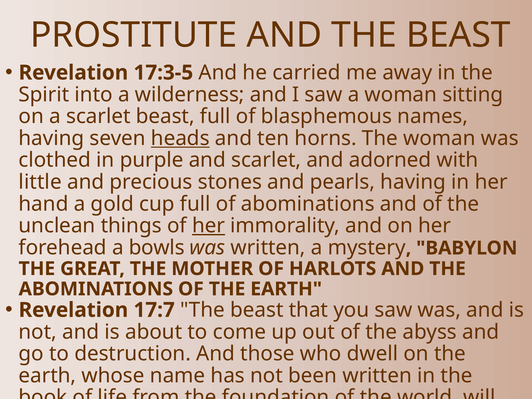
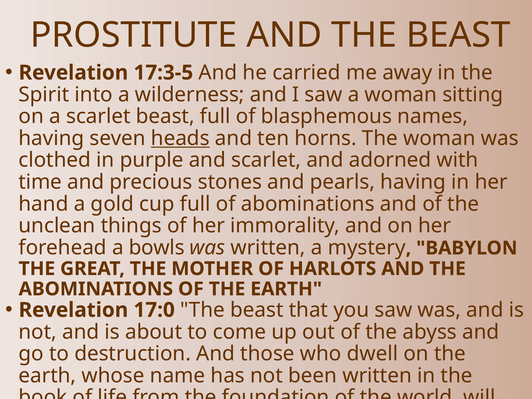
little: little -> time
her at (208, 226) underline: present -> none
17:7: 17:7 -> 17:0
